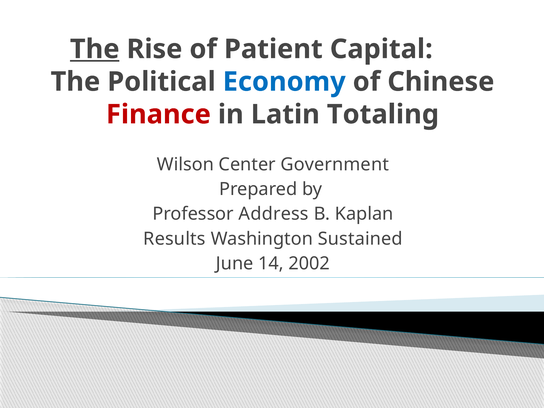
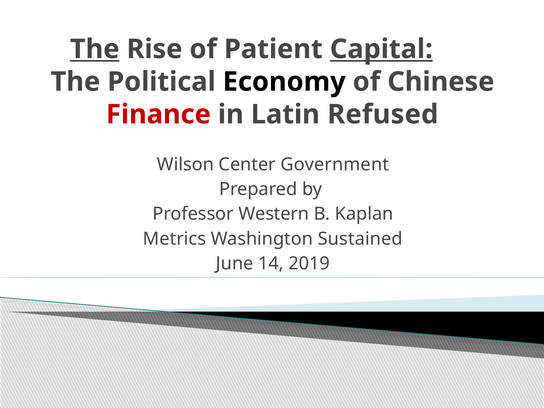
Capital underline: none -> present
Economy colour: blue -> black
Totaling: Totaling -> Refused
Address: Address -> Western
Results: Results -> Metrics
2002: 2002 -> 2019
